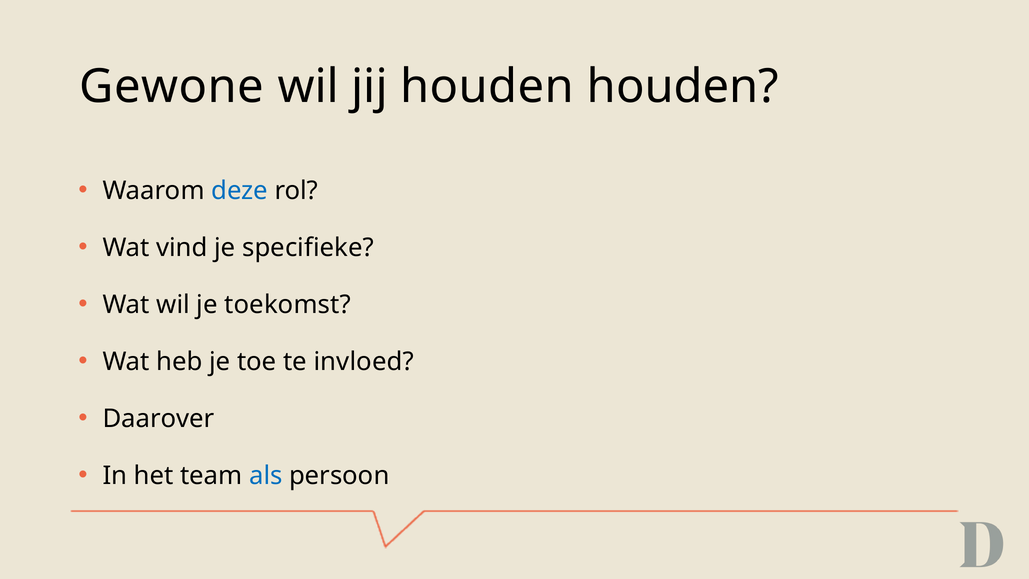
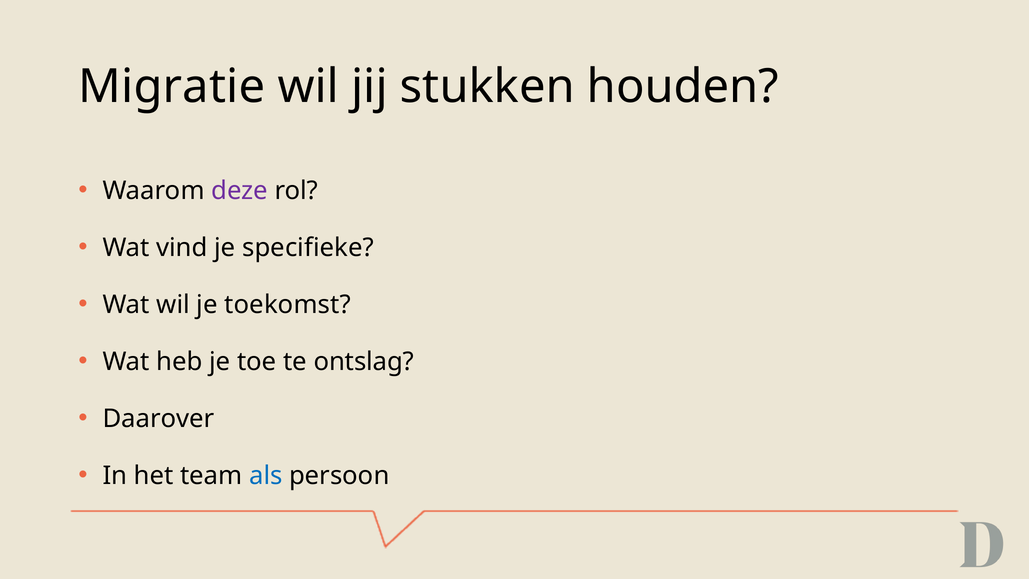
Gewone: Gewone -> Migratie
jij houden: houden -> stukken
deze colour: blue -> purple
invloed: invloed -> ontslag
